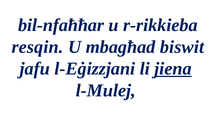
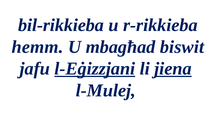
bil-nfaħħar: bil-nfaħħar -> bil-rikkieba
resqin: resqin -> hemm
l-Eġizzjani underline: none -> present
